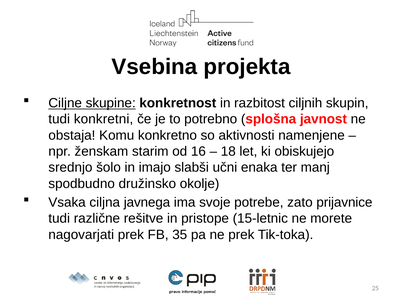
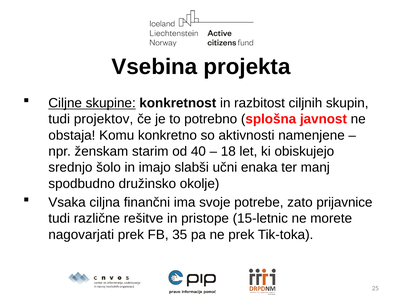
konkretni: konkretni -> projektov
16: 16 -> 40
javnega: javnega -> finančni
